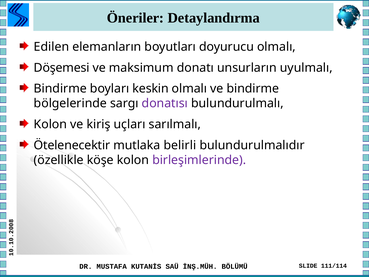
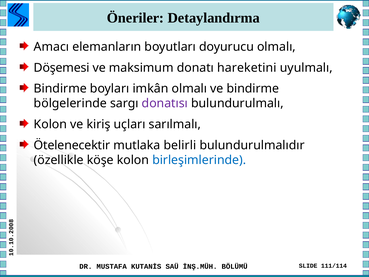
Edilen: Edilen -> Amacı
unsurların: unsurların -> hareketini
keskin: keskin -> imkân
birleşimlerinde colour: purple -> blue
